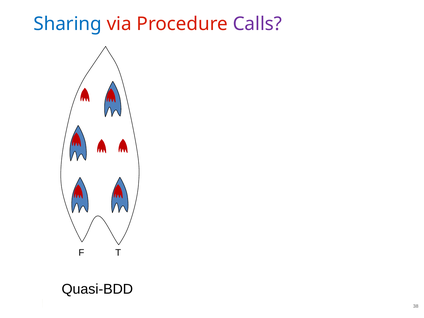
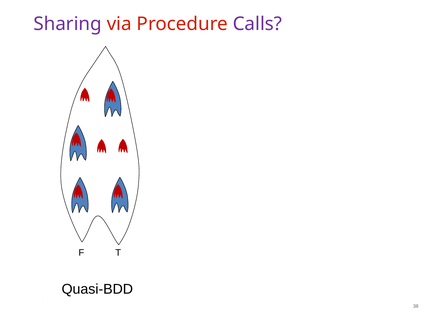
Sharing colour: blue -> purple
